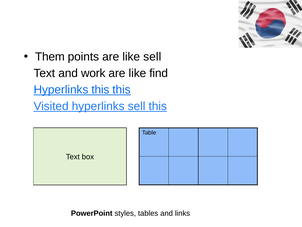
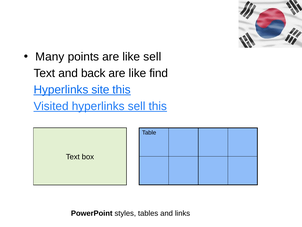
Them: Them -> Many
work: work -> back
Hyperlinks this: this -> site
